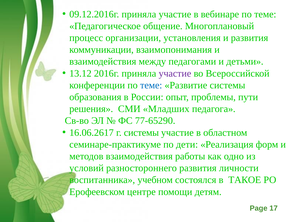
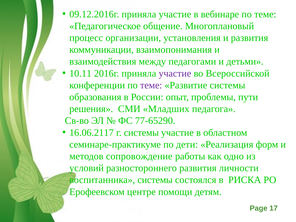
13.12: 13.12 -> 10.11
теме at (151, 85) colour: blue -> purple
16.06.2617: 16.06.2617 -> 16.06.2117
методов взаимодействия: взаимодействия -> сопровождение
воспитанника учебном: учебном -> системы
ТАКОЕ: ТАКОЕ -> РИСКА
